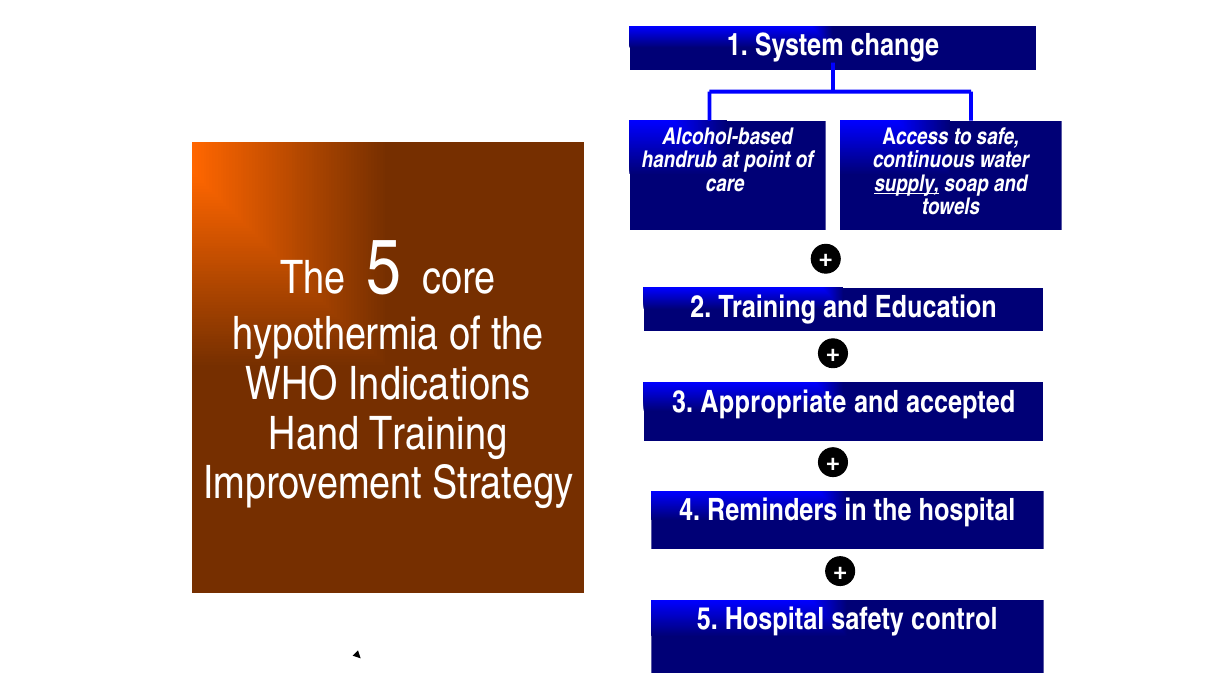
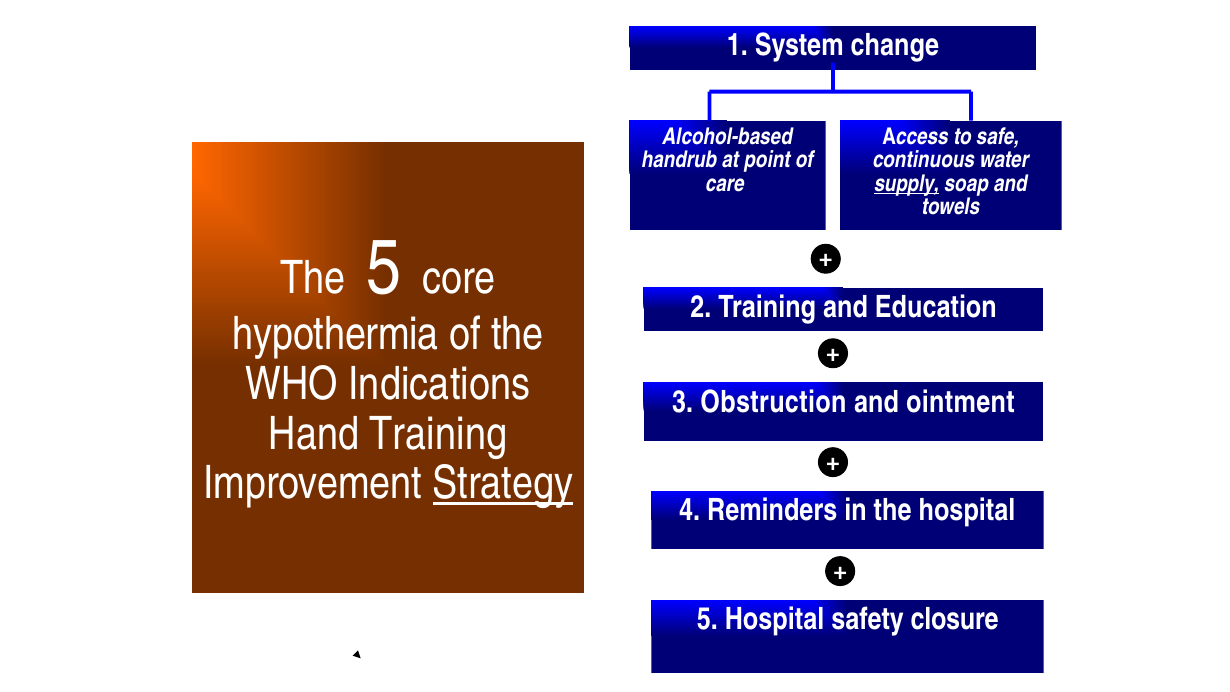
Appropriate: Appropriate -> Obstruction
accepted: accepted -> ointment
Strategy underline: none -> present
control: control -> closure
